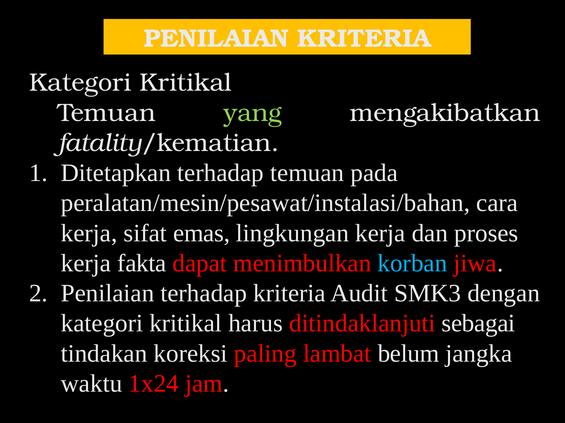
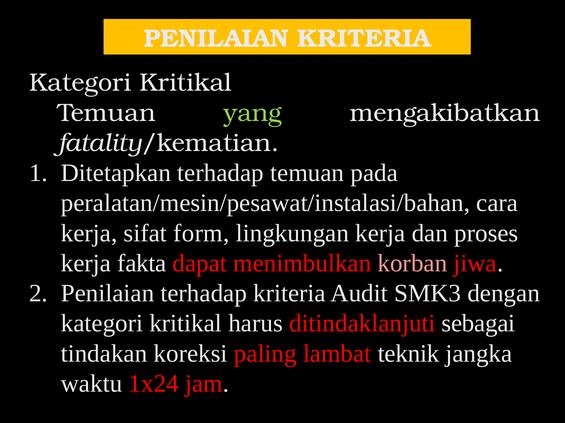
emas: emas -> form
korban colour: light blue -> pink
belum: belum -> teknik
